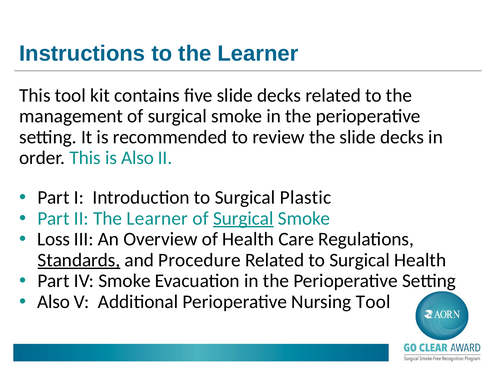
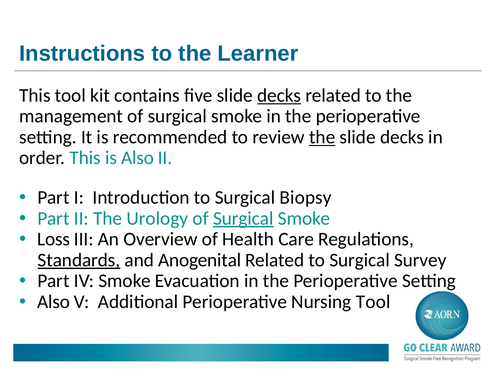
decks at (279, 95) underline: none -> present
the at (322, 137) underline: none -> present
Plastic: Plastic -> Biopsy
II The Learner: Learner -> Urology
Procedure: Procedure -> Anogenital
Surgical Health: Health -> Survey
